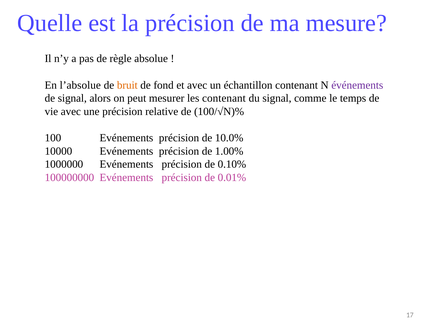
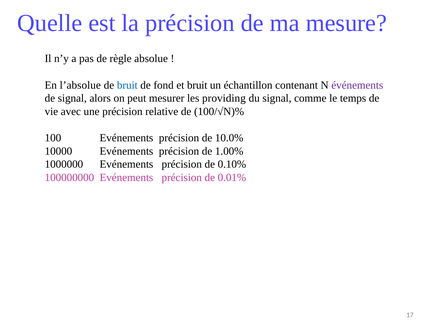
bruit at (127, 85) colour: orange -> blue
et avec: avec -> bruit
les contenant: contenant -> providing
